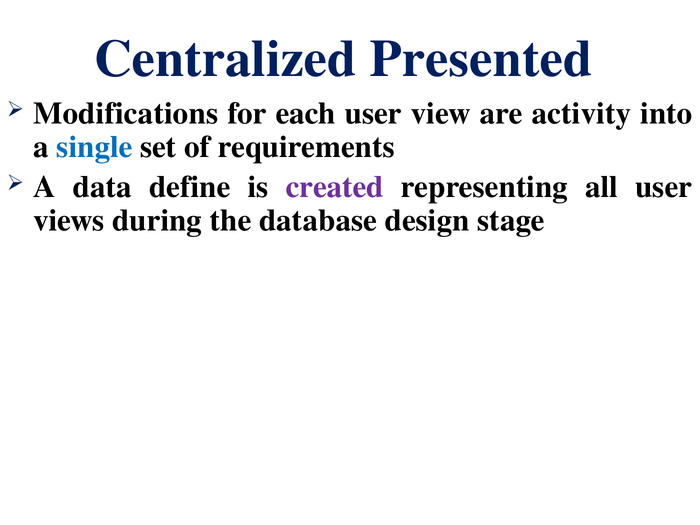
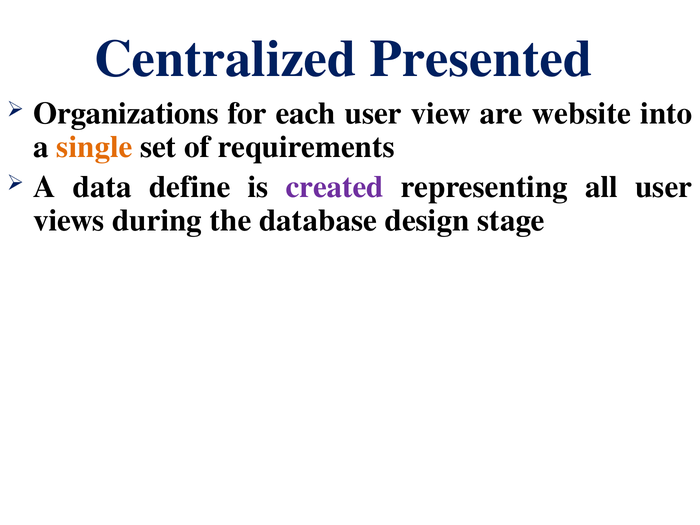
Modifications: Modifications -> Organizations
activity: activity -> website
single colour: blue -> orange
